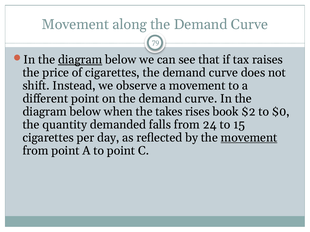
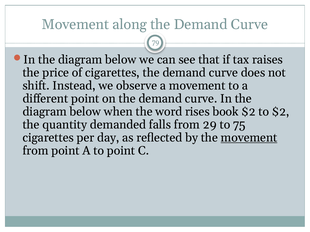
diagram at (80, 60) underline: present -> none
takes: takes -> word
to $0: $0 -> $2
24: 24 -> 29
15: 15 -> 75
